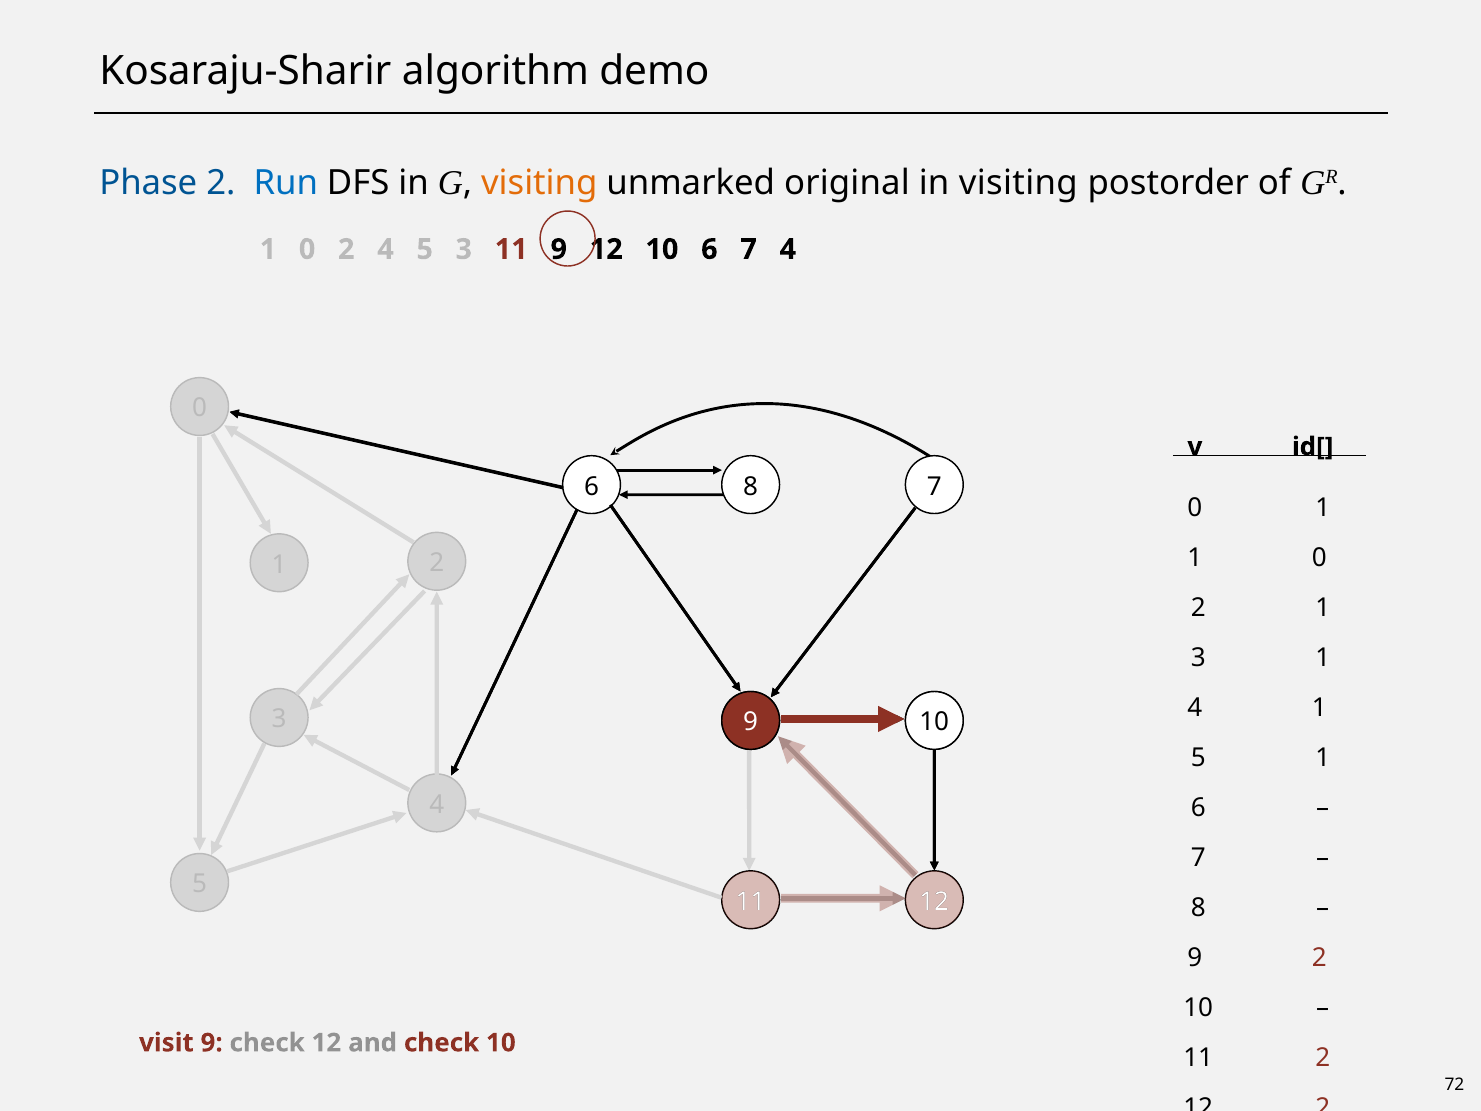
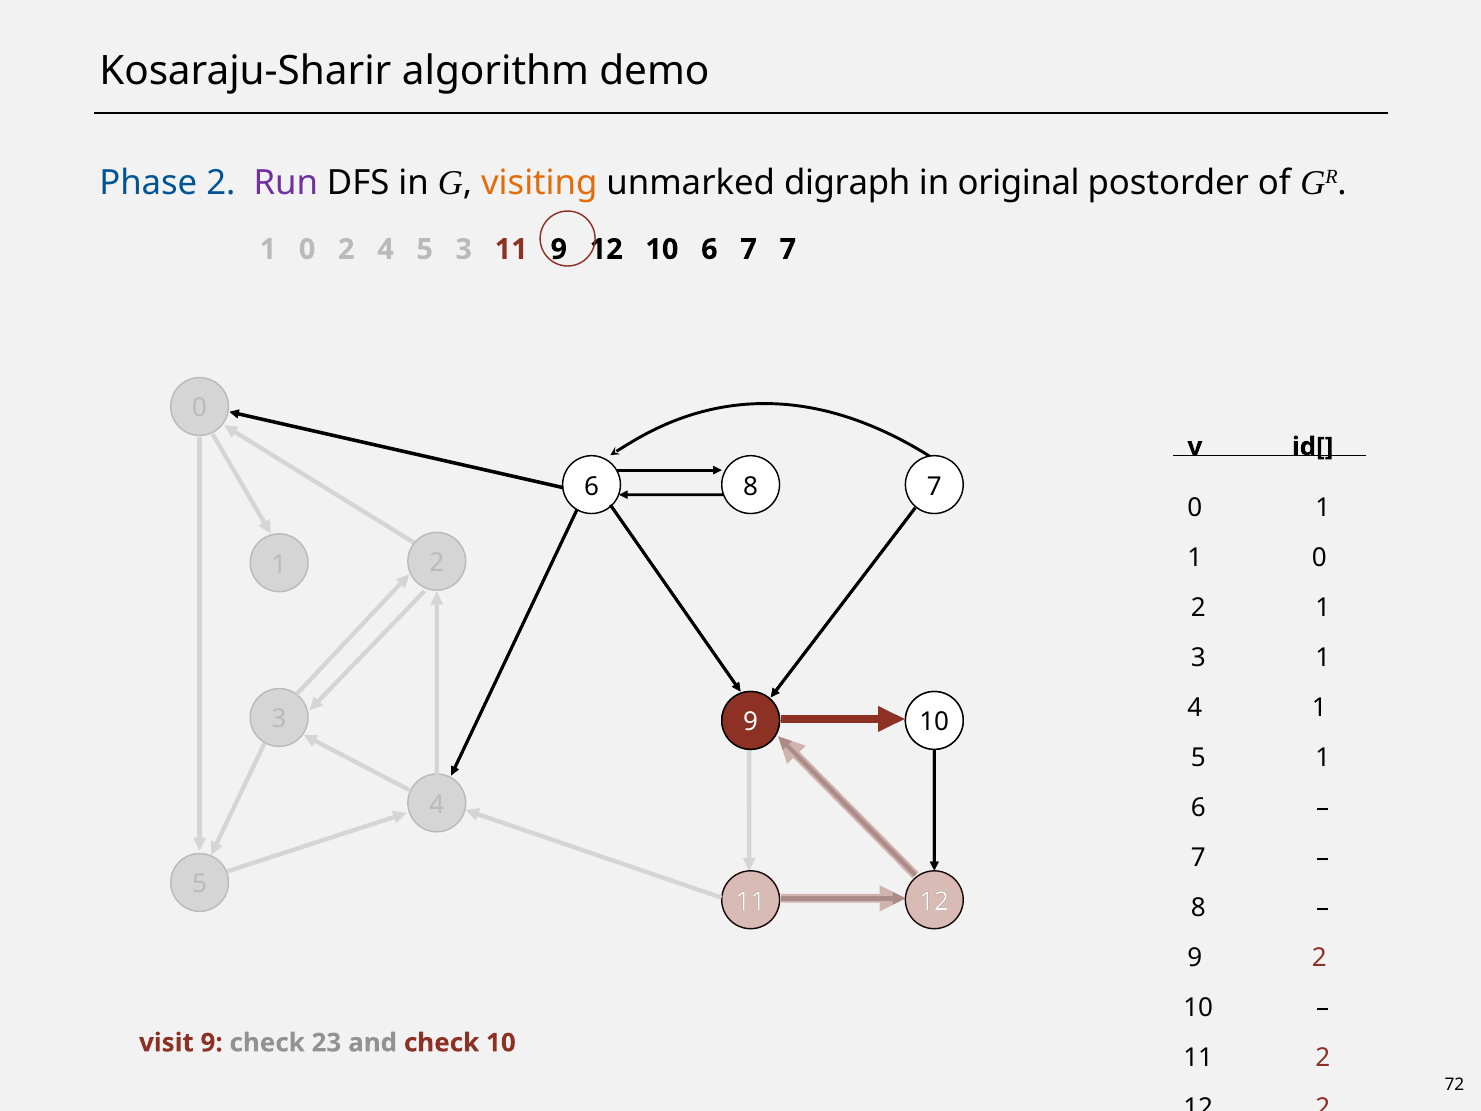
Run colour: blue -> purple
original: original -> digraph
in visiting: visiting -> original
7 4: 4 -> 7
check 12: 12 -> 23
